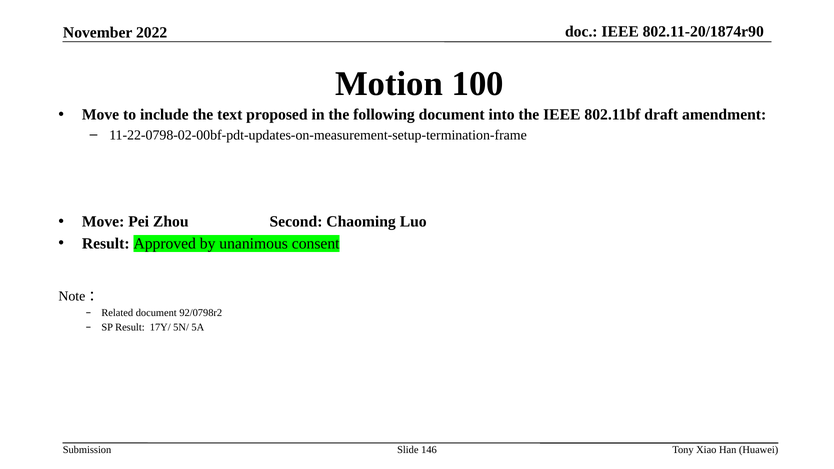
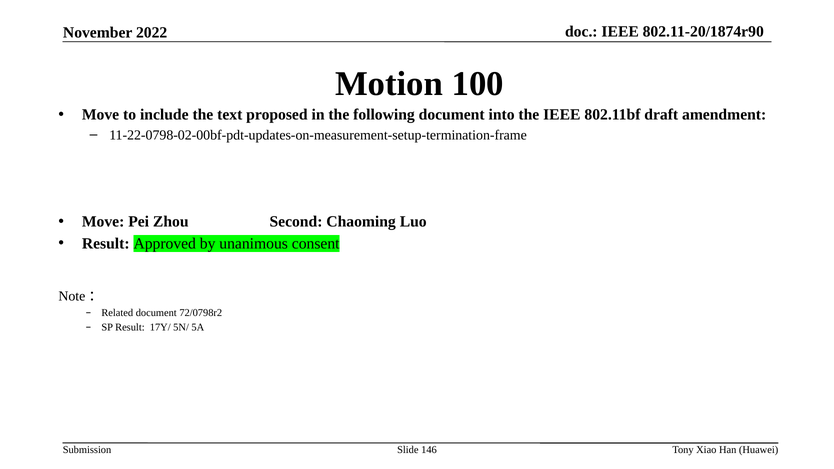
92/0798r2: 92/0798r2 -> 72/0798r2
